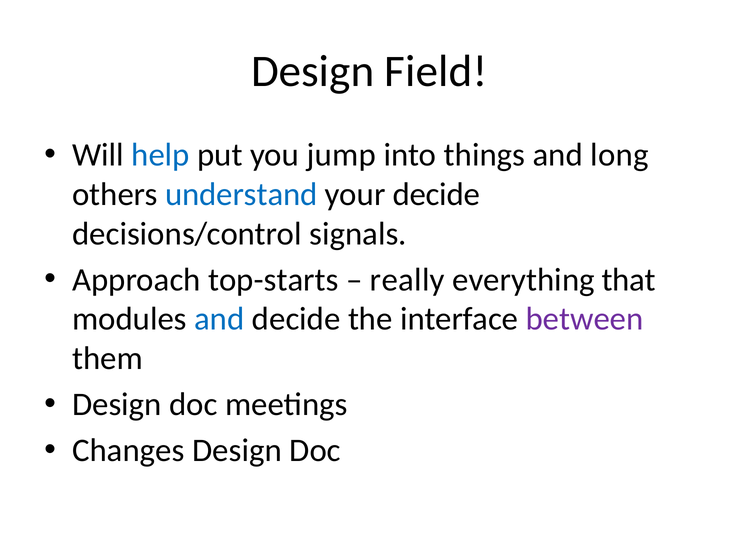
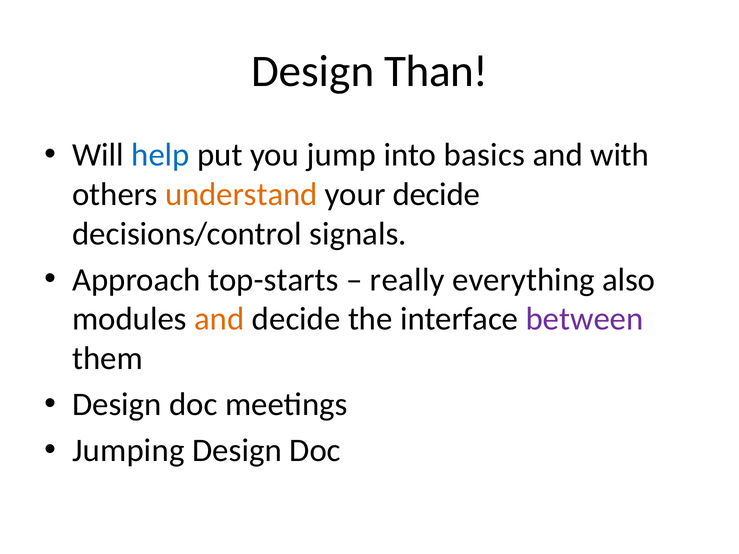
Field: Field -> Than
things: things -> basics
long: long -> with
understand colour: blue -> orange
that: that -> also
and at (219, 319) colour: blue -> orange
Changes: Changes -> Jumping
